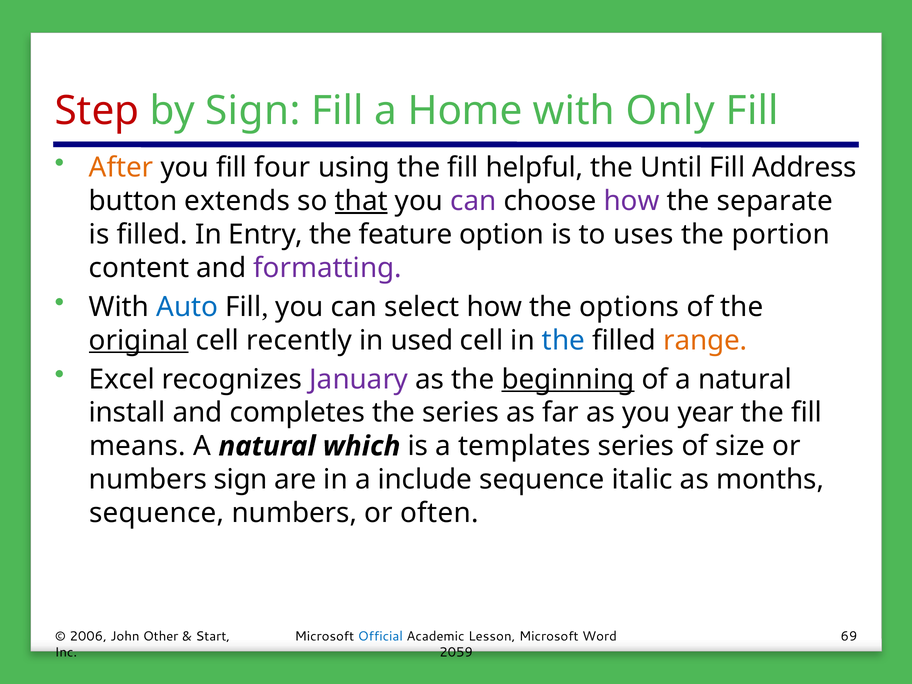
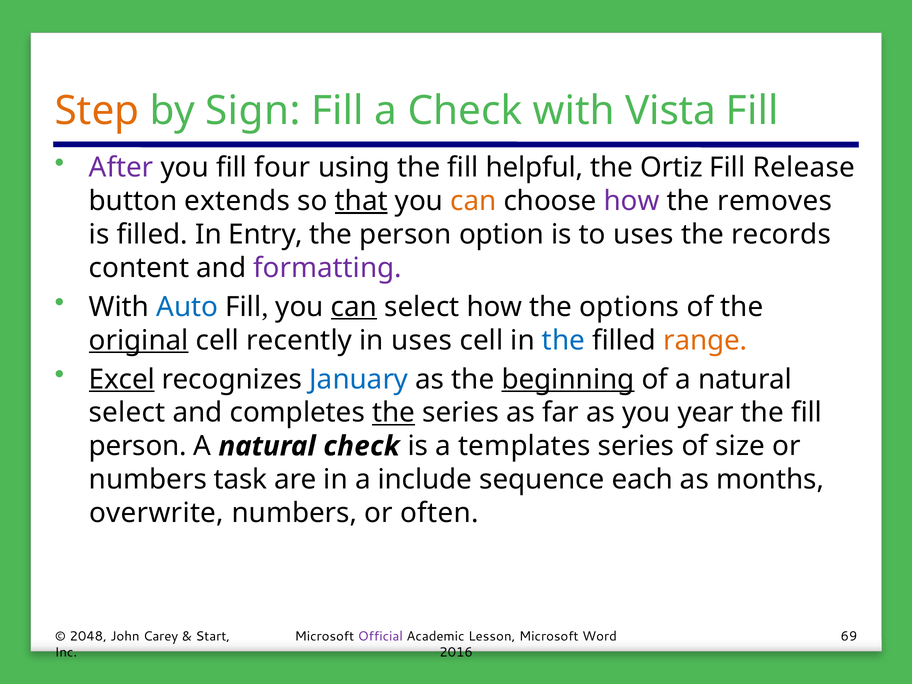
Step colour: red -> orange
a Home: Home -> Check
Only: Only -> Vista
After colour: orange -> purple
Until: Until -> Ortiz
Address: Address -> Release
can at (473, 201) colour: purple -> orange
separate: separate -> removes
the feature: feature -> person
portion: portion -> records
can at (354, 307) underline: none -> present
in used: used -> uses
Excel underline: none -> present
January colour: purple -> blue
install at (127, 413): install -> select
the at (394, 413) underline: none -> present
means at (137, 446): means -> person
natural which: which -> check
numbers sign: sign -> task
italic: italic -> each
sequence at (157, 513): sequence -> overwrite
2006: 2006 -> 2048
Other: Other -> Carey
Official colour: blue -> purple
2059: 2059 -> 2016
